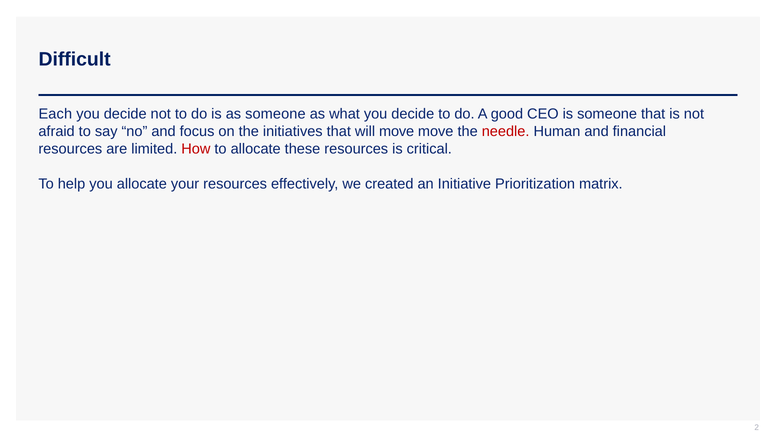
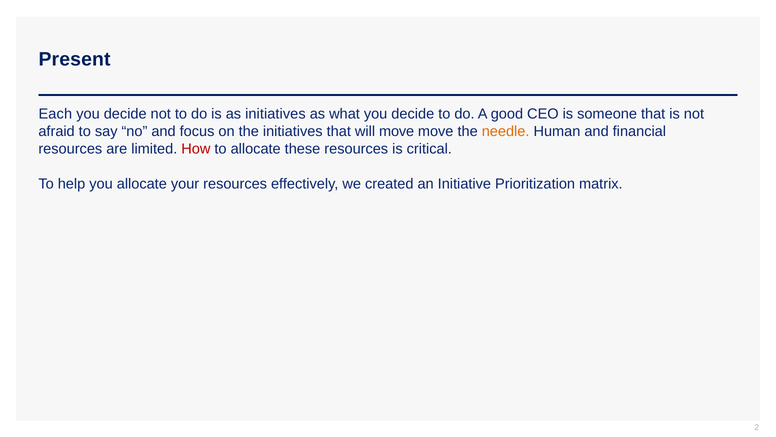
Difficult: Difficult -> Present
as someone: someone -> initiatives
needle colour: red -> orange
